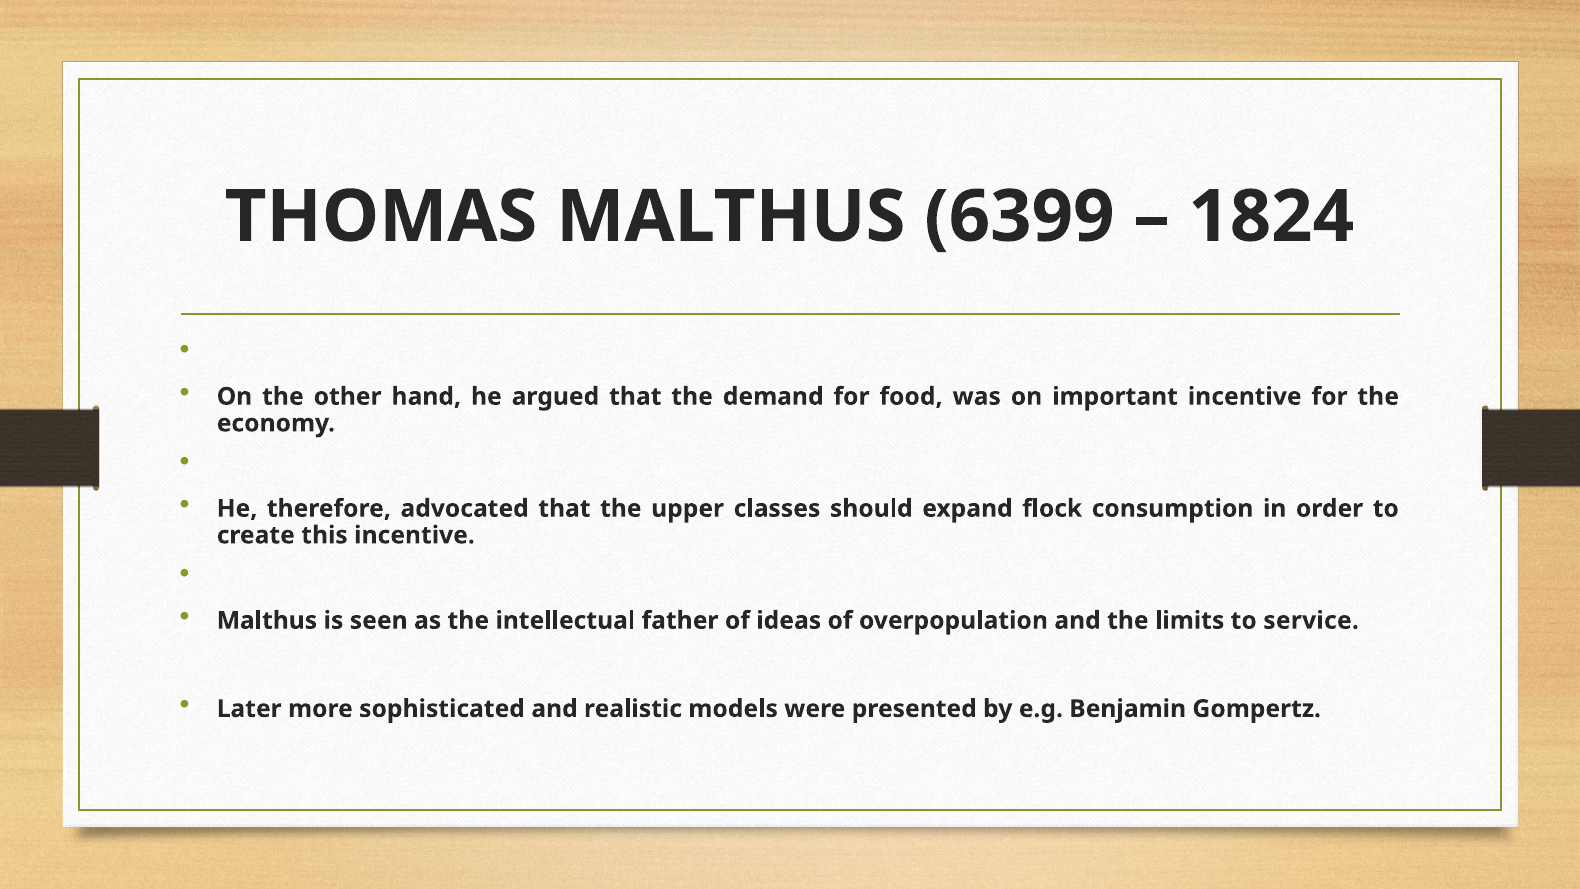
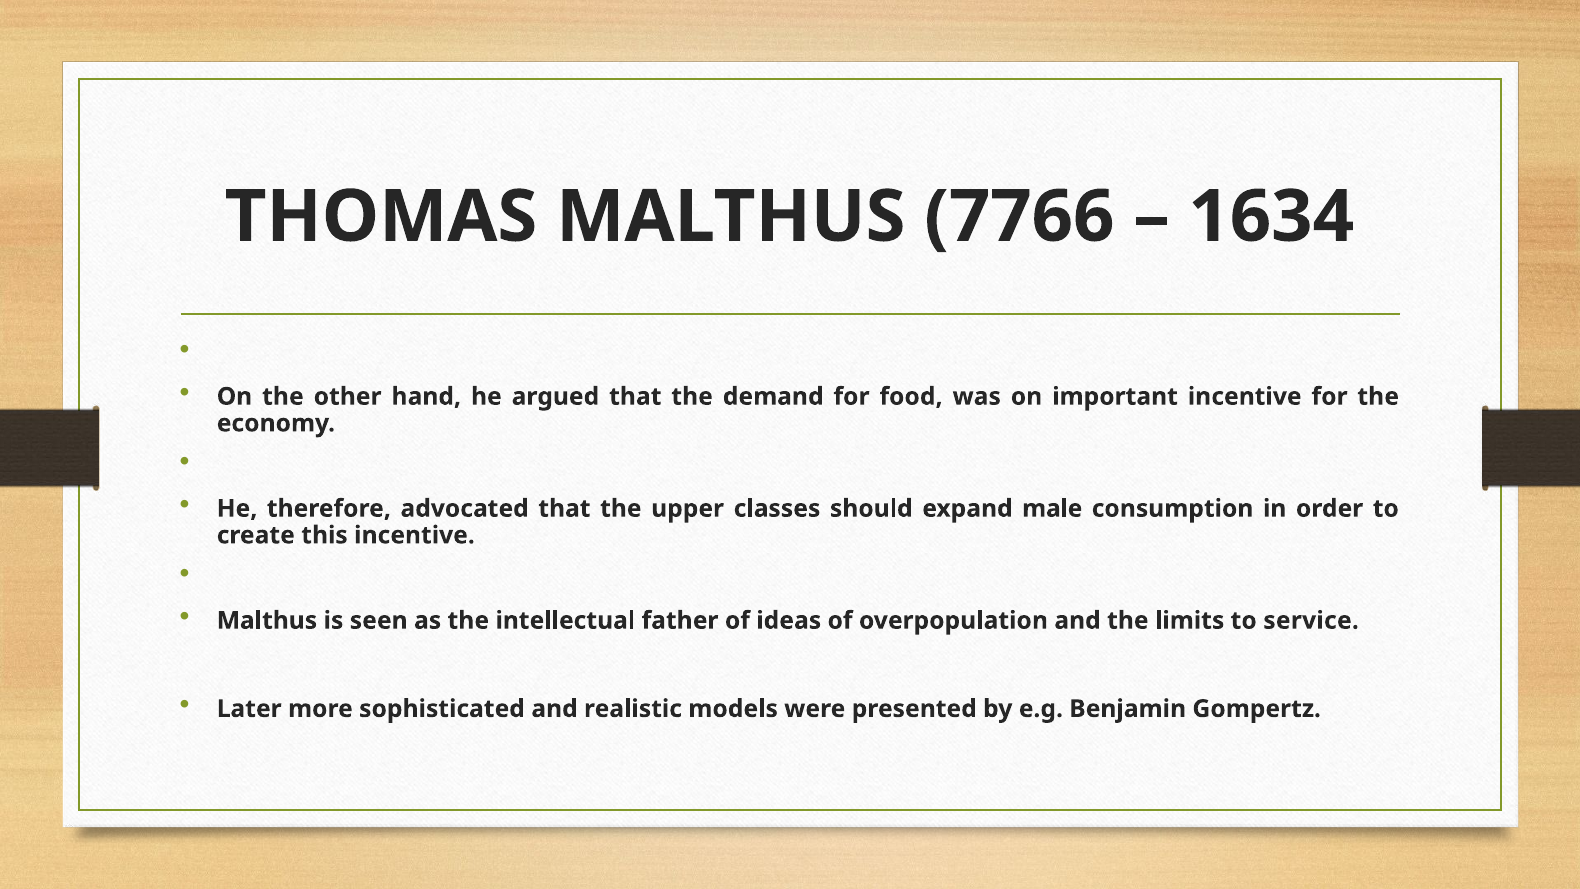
6399: 6399 -> 7766
1824: 1824 -> 1634
flock: flock -> male
